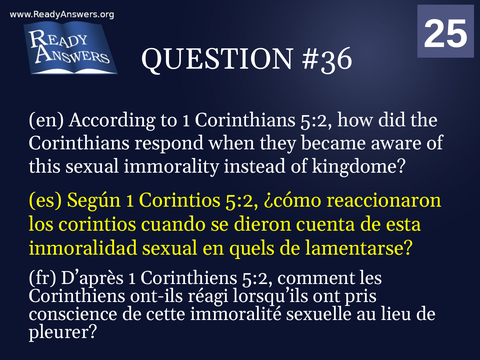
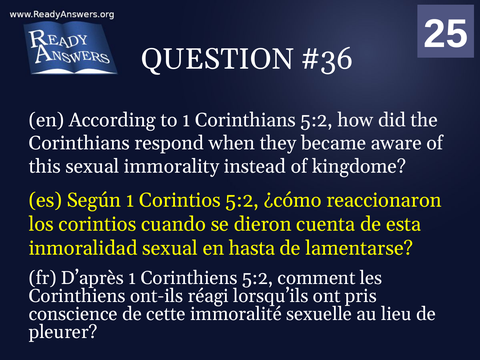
quels: quels -> hasta
